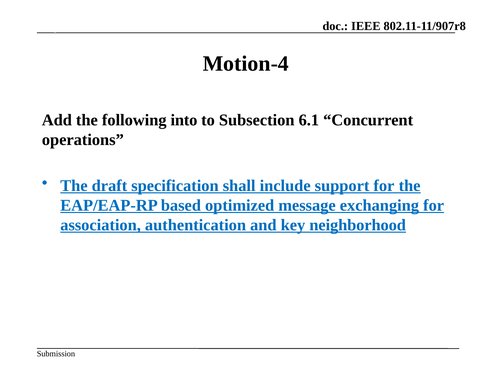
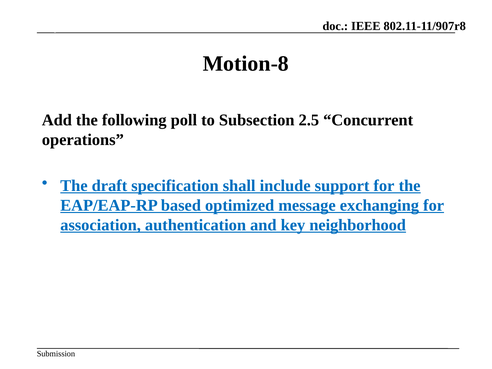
Motion-4: Motion-4 -> Motion-8
into: into -> poll
6.1: 6.1 -> 2.5
